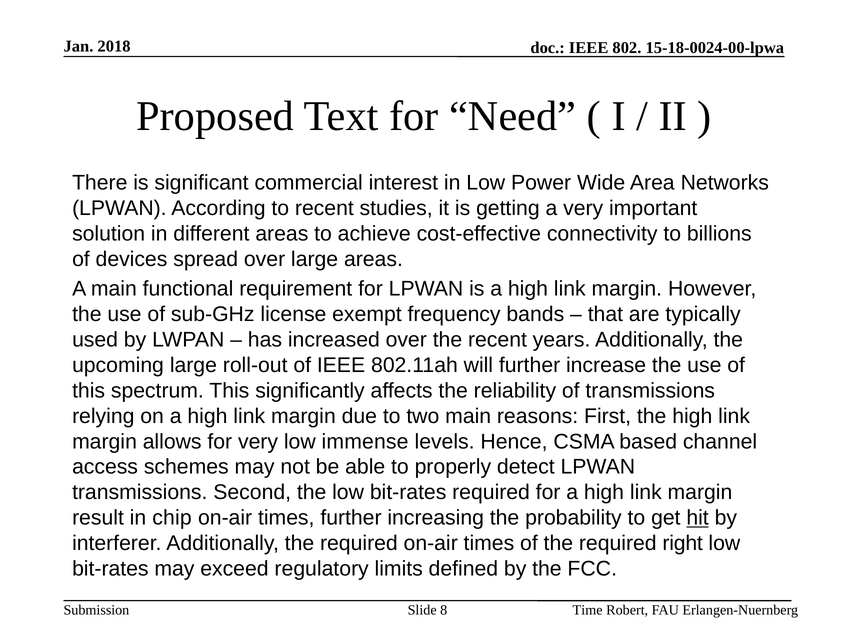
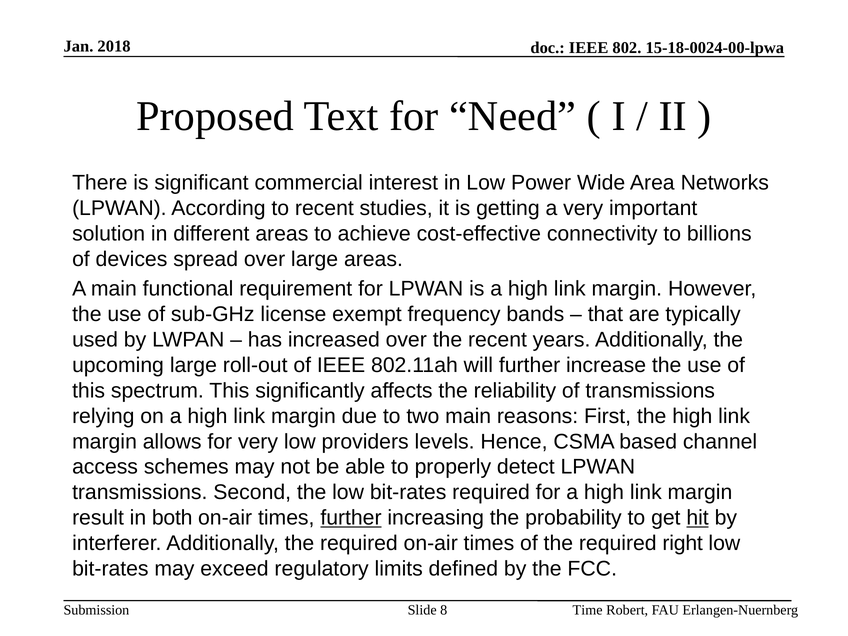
immense: immense -> providers
chip: chip -> both
further at (351, 518) underline: none -> present
